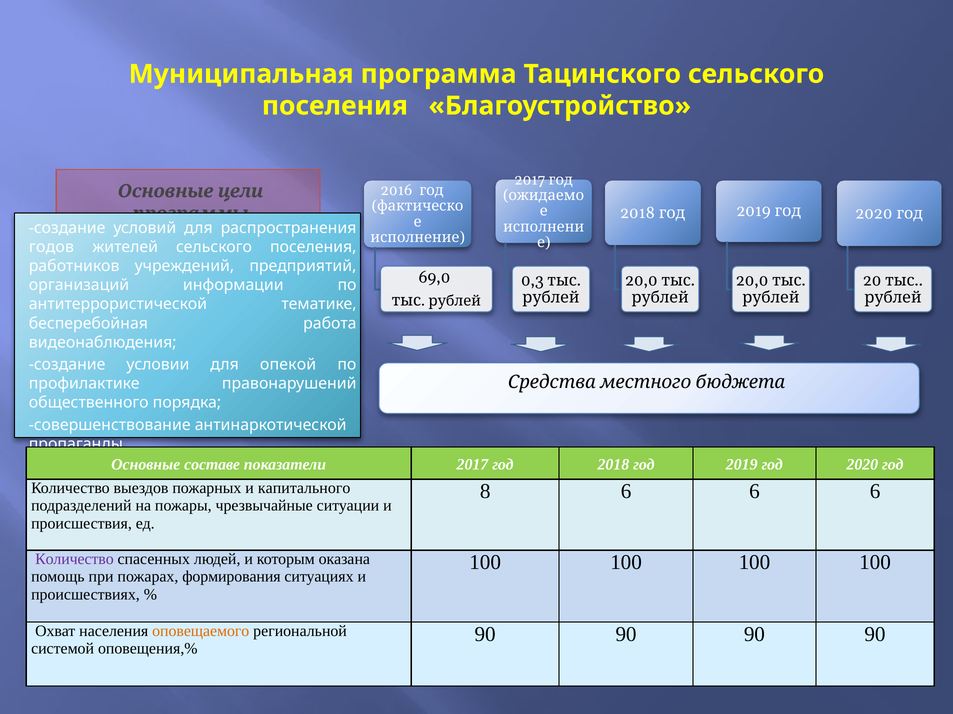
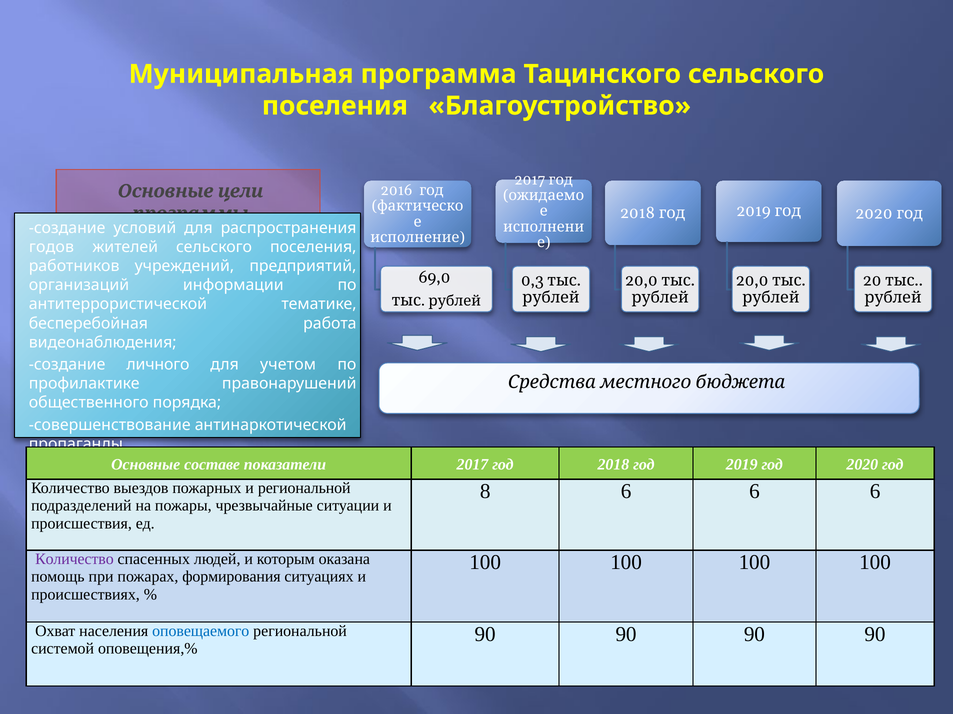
условии: условии -> личного
опекой: опекой -> учетом
и капитального: капитального -> региональной
оповещаемого colour: orange -> blue
